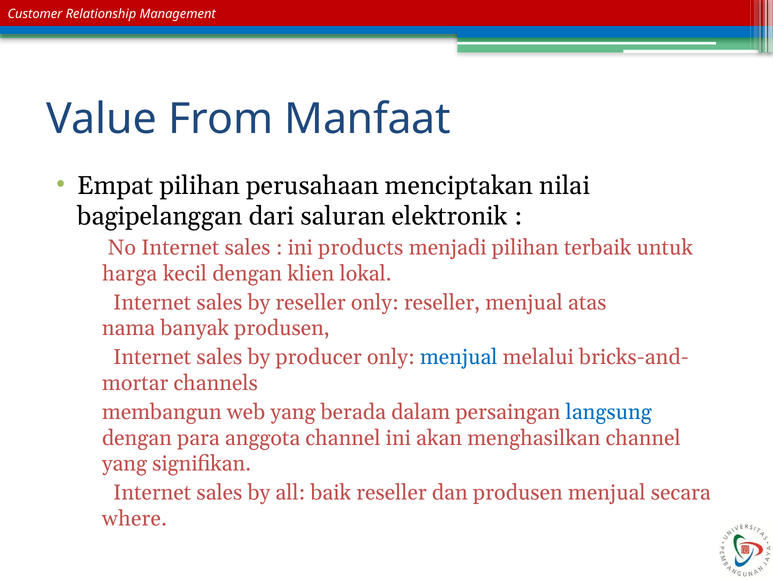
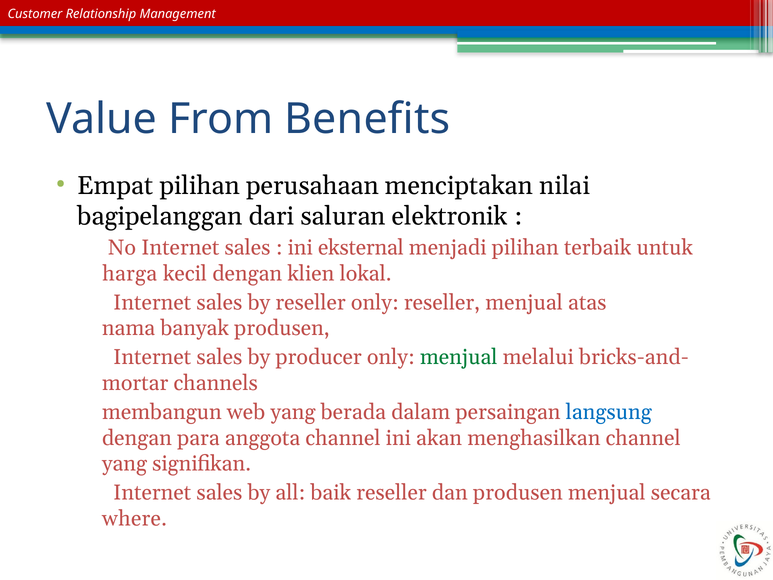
Manfaat: Manfaat -> Benefits
products: products -> eksternal
menjual at (459, 357) colour: blue -> green
